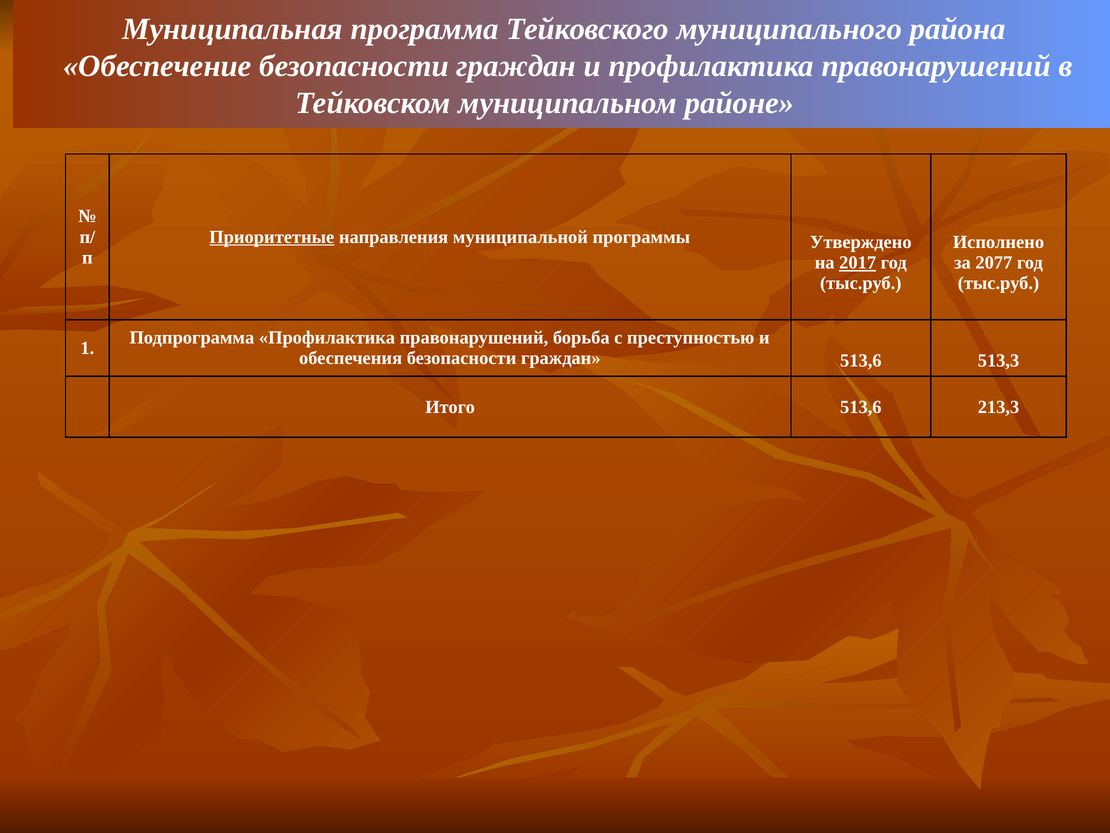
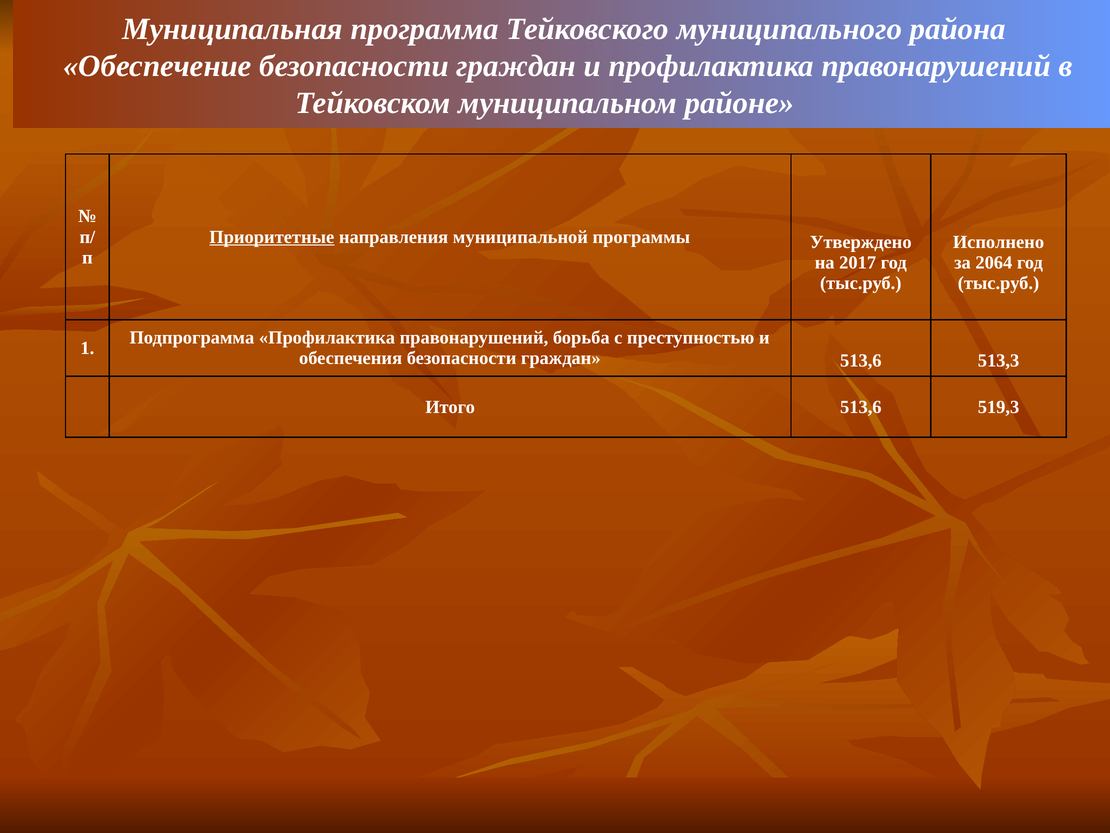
2017 underline: present -> none
2077: 2077 -> 2064
213,3: 213,3 -> 519,3
